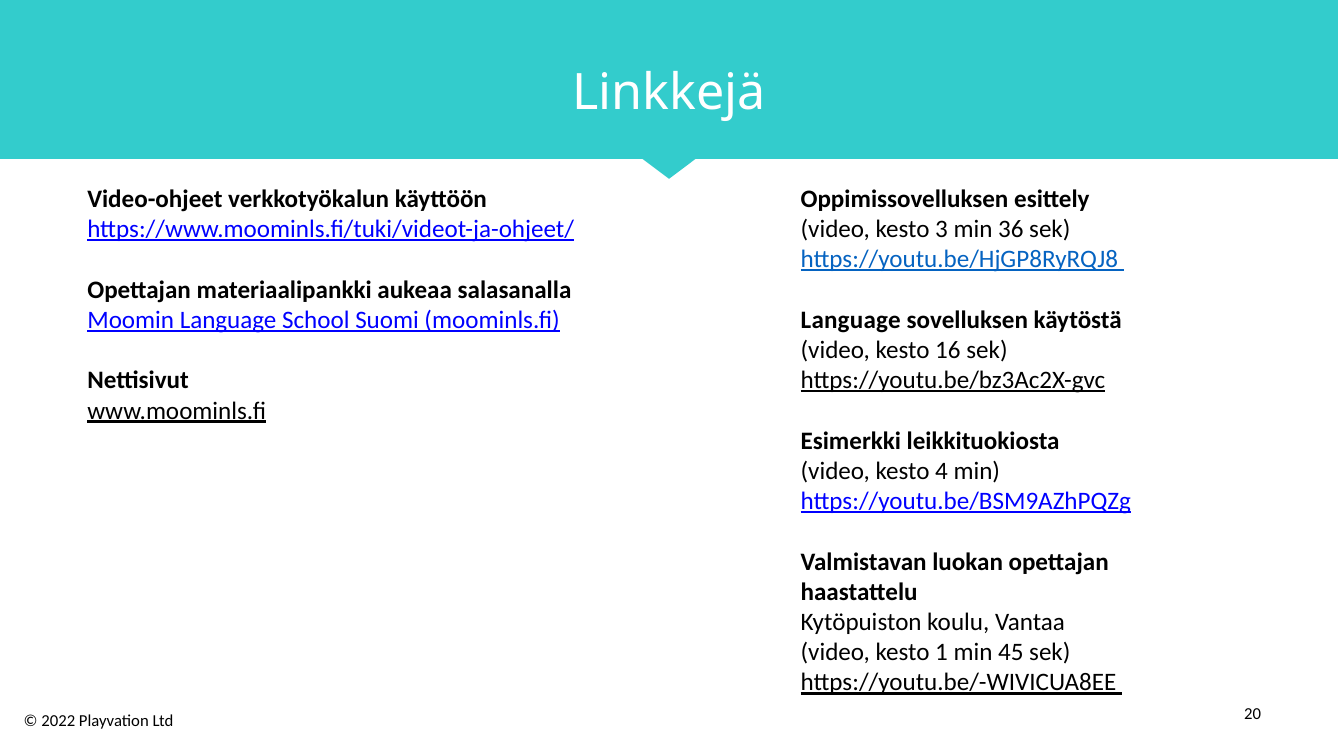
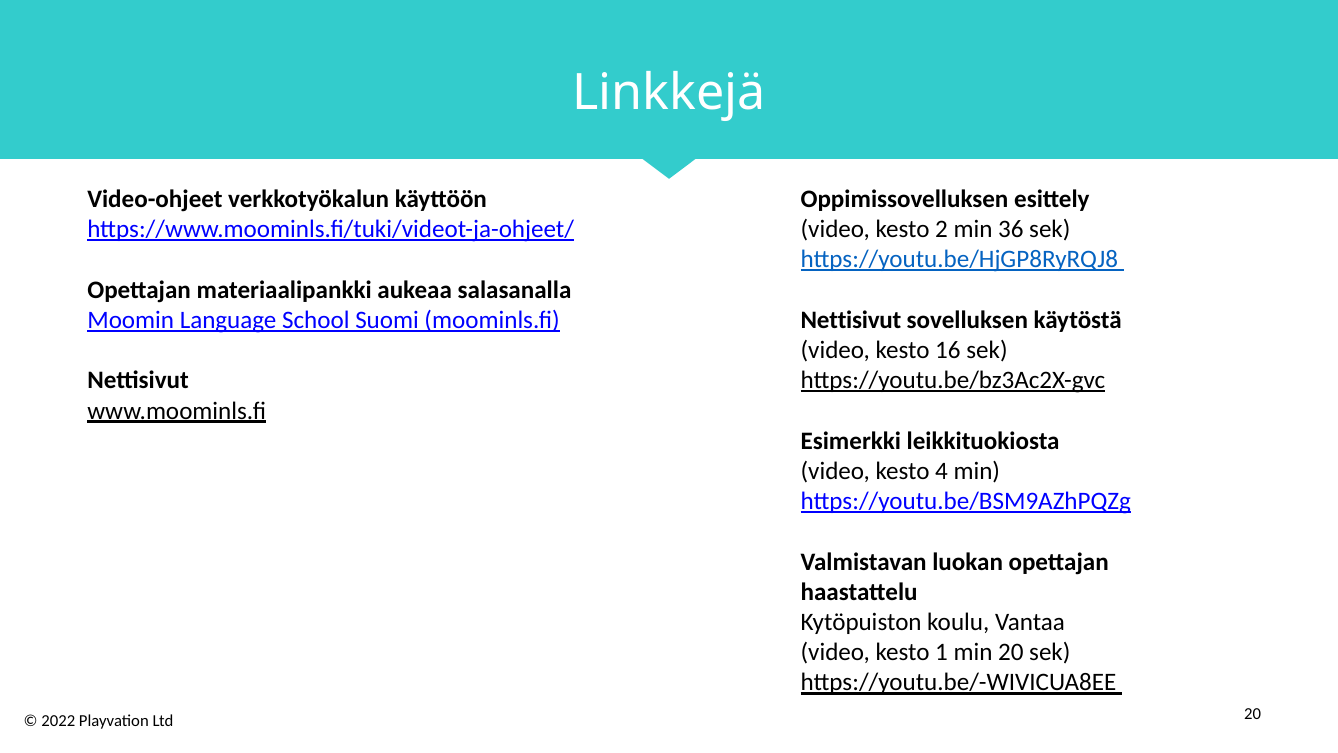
3: 3 -> 2
Language at (851, 320): Language -> Nettisivut
min 45: 45 -> 20
